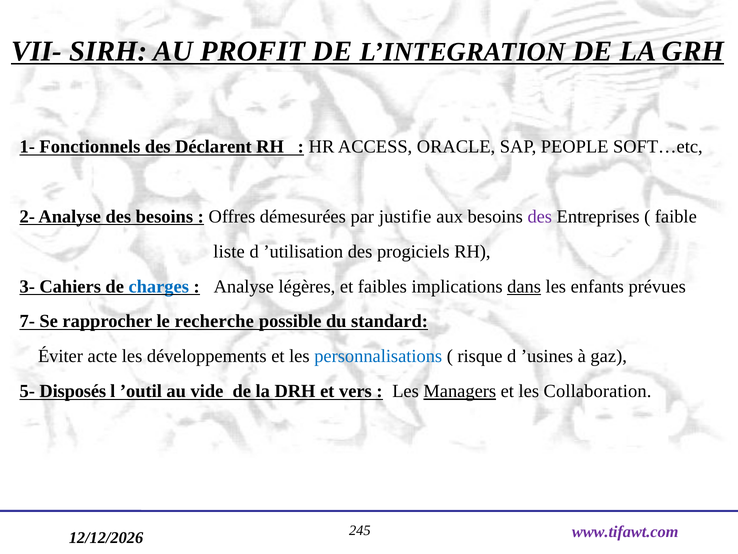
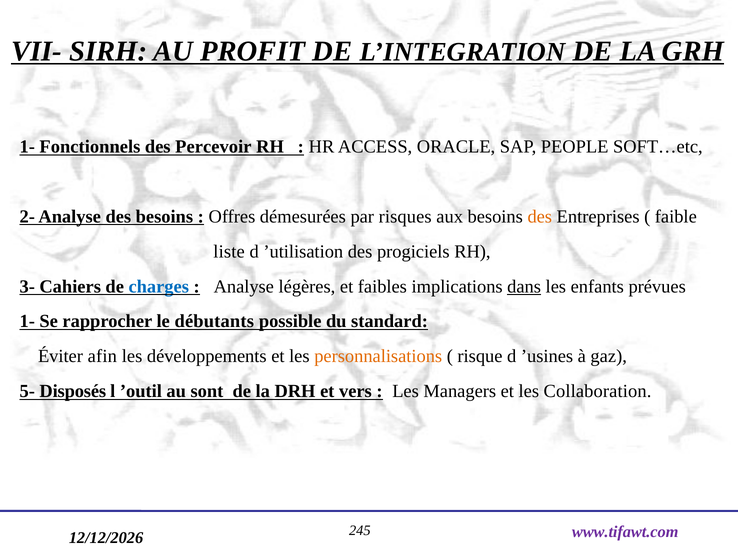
Déclarent: Déclarent -> Percevoir
justifie: justifie -> risques
des at (540, 216) colour: purple -> orange
7- at (27, 321): 7- -> 1-
recherche: recherche -> débutants
acte: acte -> afin
personnalisations colour: blue -> orange
vide: vide -> sont
Managers underline: present -> none
